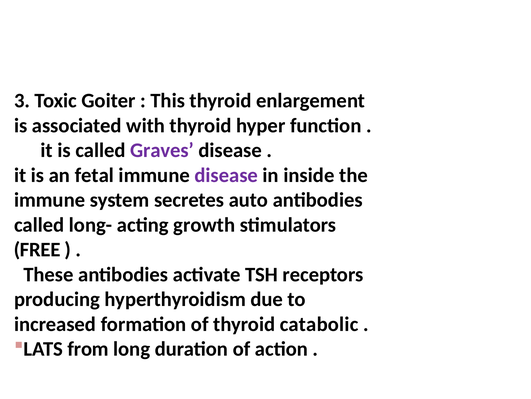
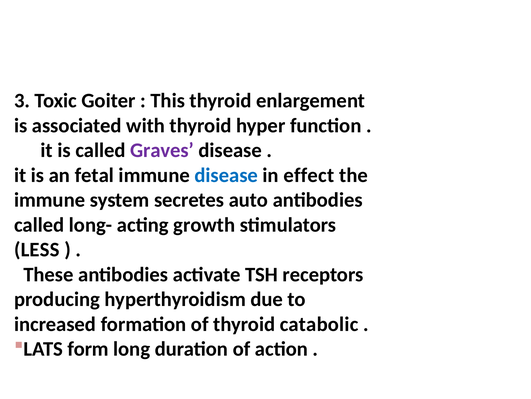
disease at (226, 175) colour: purple -> blue
inside: inside -> effect
FREE: FREE -> LESS
from: from -> form
